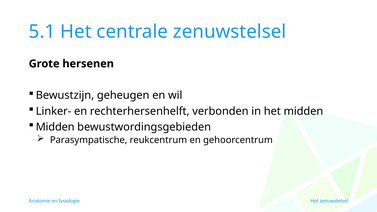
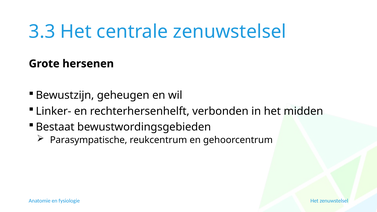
5.1: 5.1 -> 3.3
Midden at (55, 127): Midden -> Bestaat
